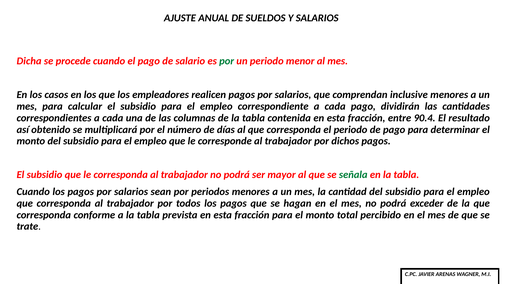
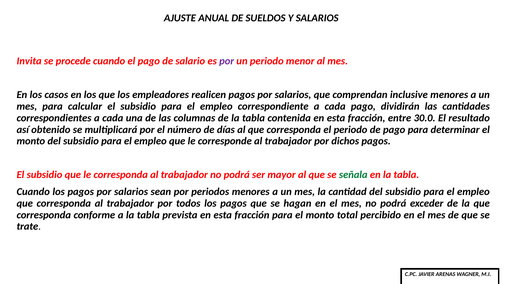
Dicha: Dicha -> Invita
por at (227, 61) colour: green -> purple
90.4: 90.4 -> 30.0
